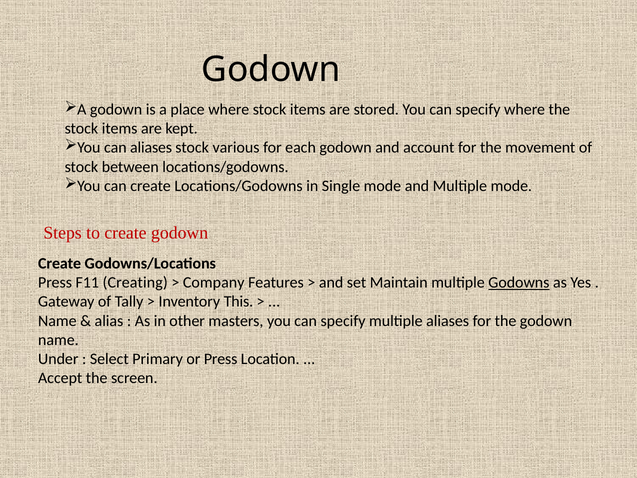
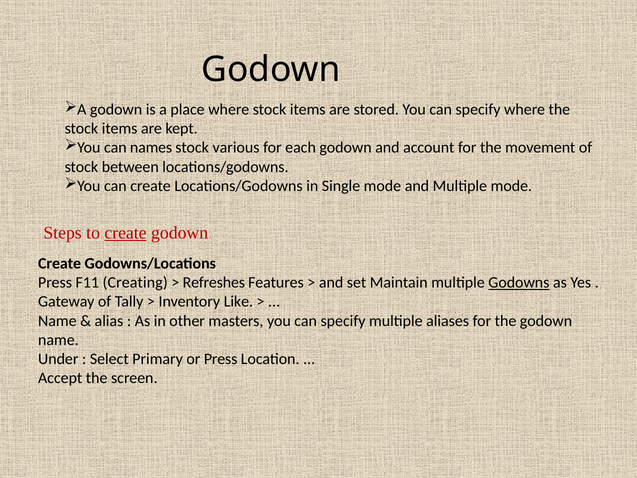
can aliases: aliases -> names
create at (125, 233) underline: none -> present
Company: Company -> Refreshes
This: This -> Like
